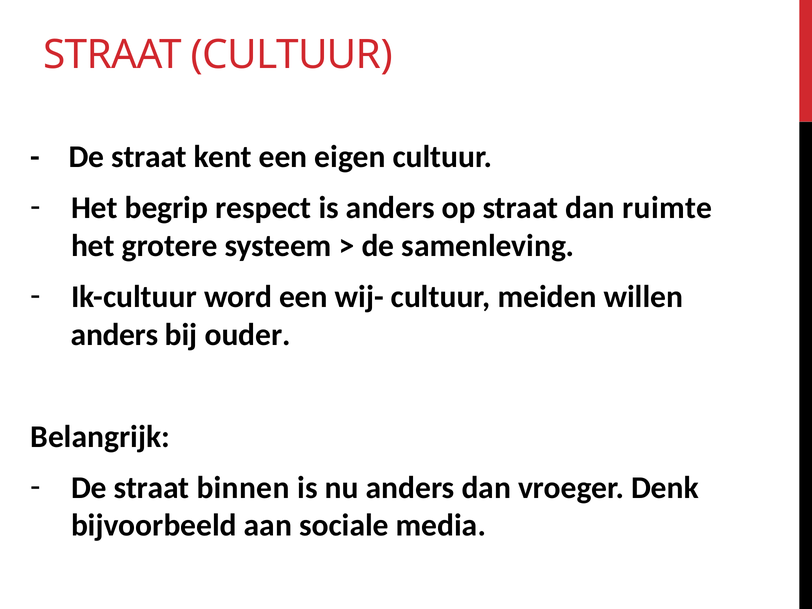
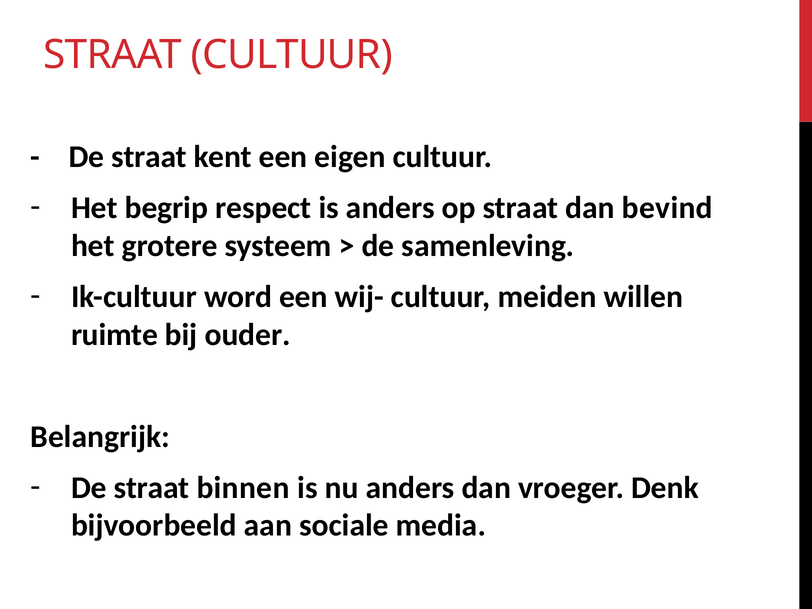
ruimte: ruimte -> bevind
anders at (115, 335): anders -> ruimte
